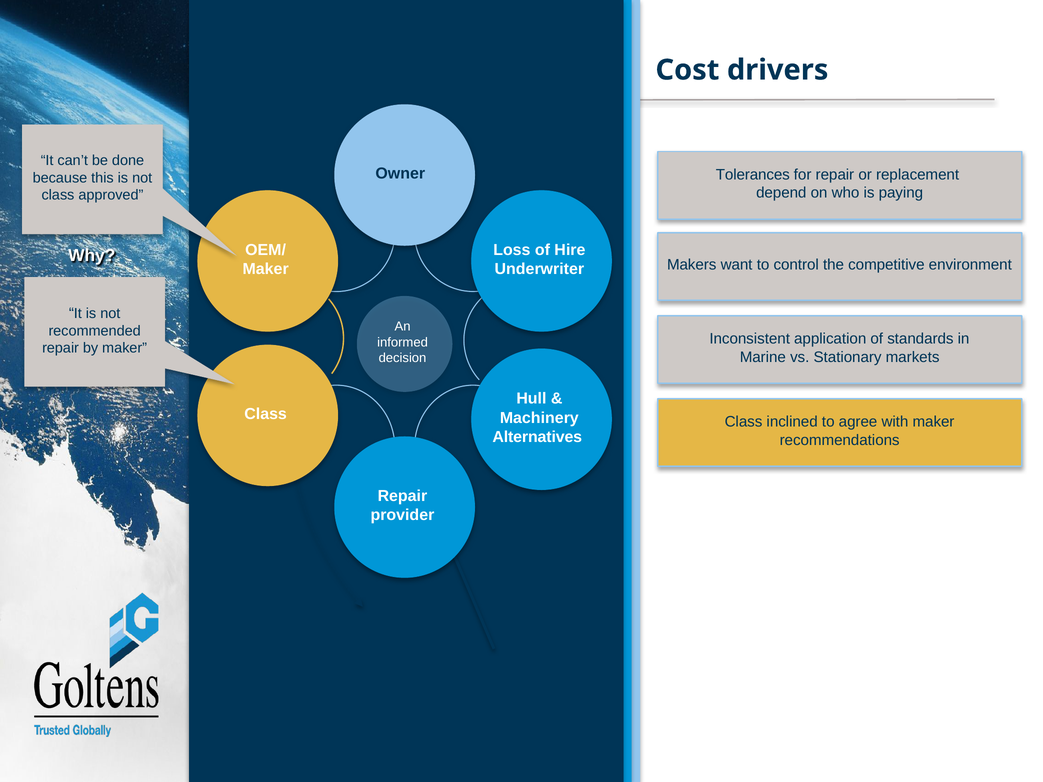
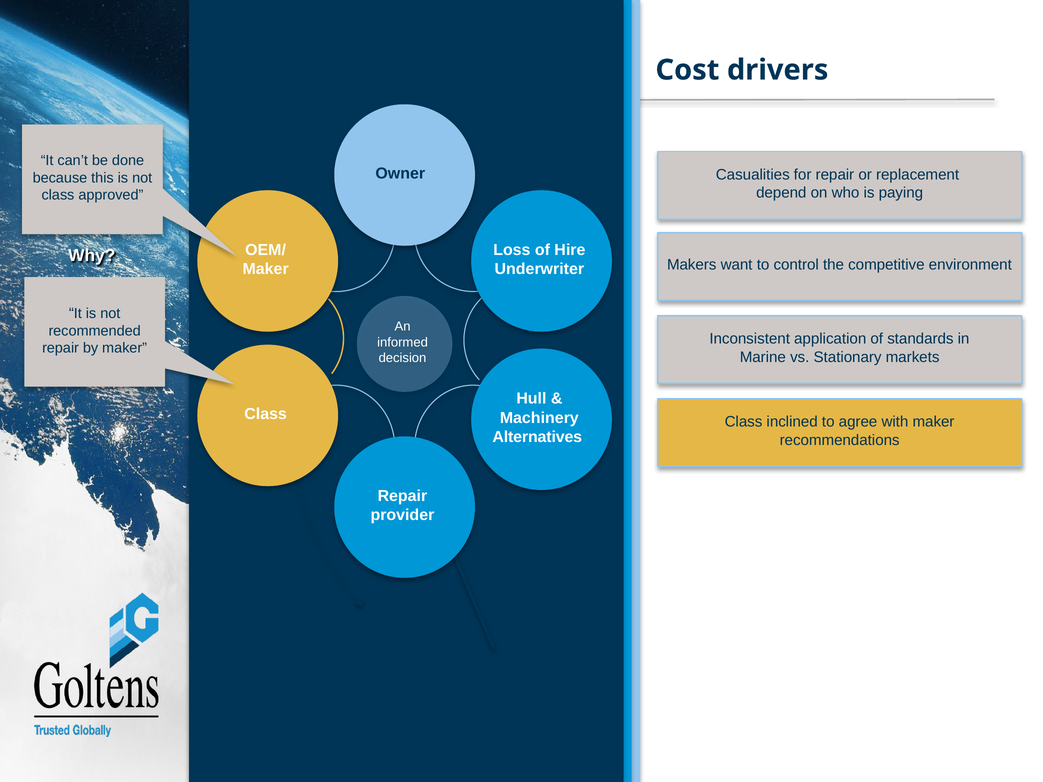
Tolerances: Tolerances -> Casualities
